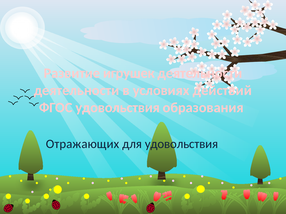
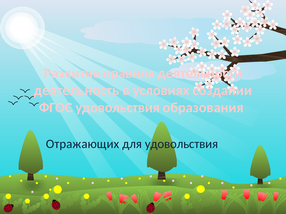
игрушек: игрушек -> правила
деятельности at (77, 91): деятельности -> деятельность
действий: действий -> создании
